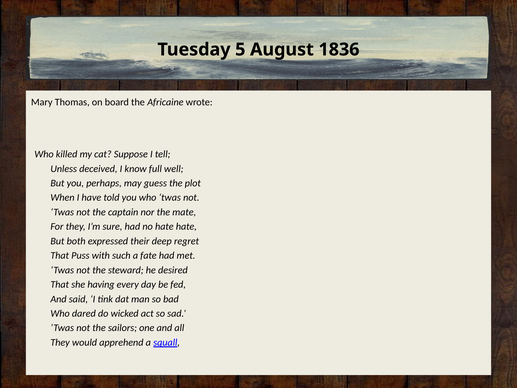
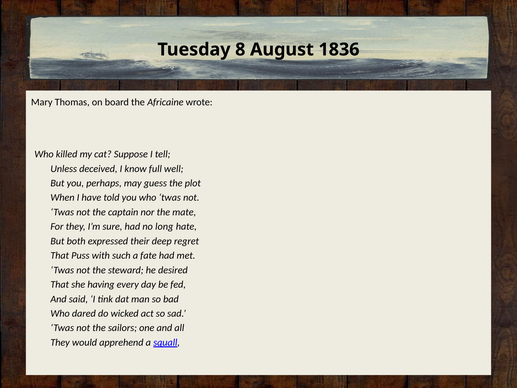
5: 5 -> 8
no hate: hate -> long
